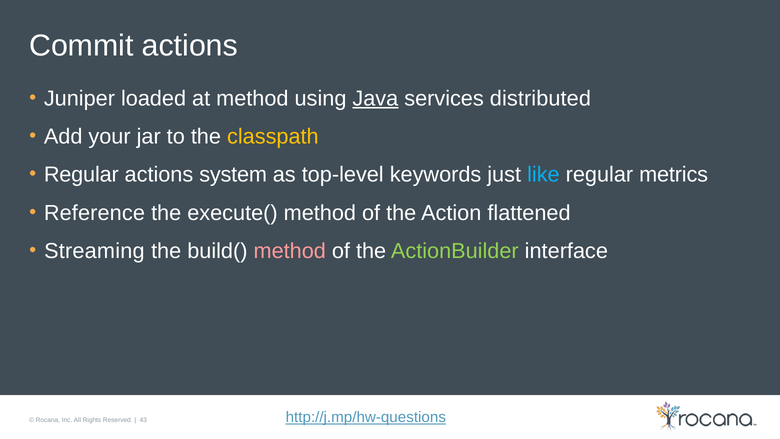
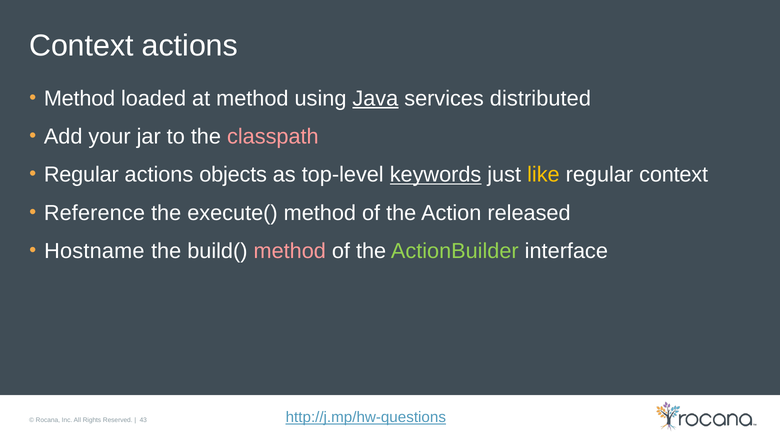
Commit at (81, 46): Commit -> Context
Juniper at (79, 98): Juniper -> Method
classpath colour: yellow -> pink
system: system -> objects
keywords underline: none -> present
like colour: light blue -> yellow
regular metrics: metrics -> context
flattened: flattened -> released
Streaming: Streaming -> Hostname
